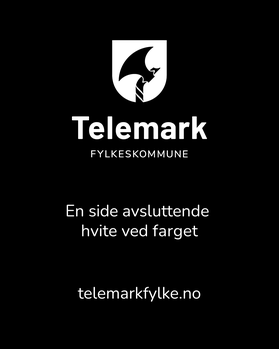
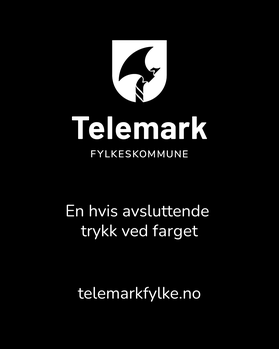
side: side -> hvis
hvite: hvite -> trykk
